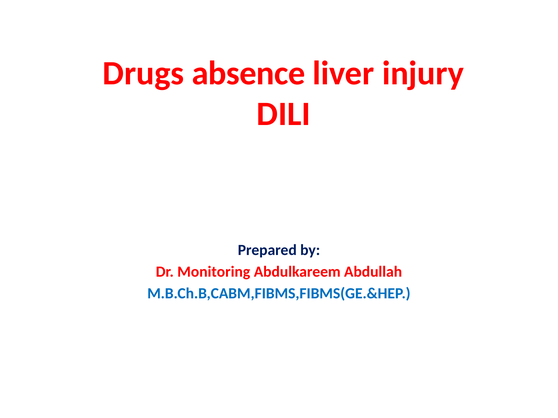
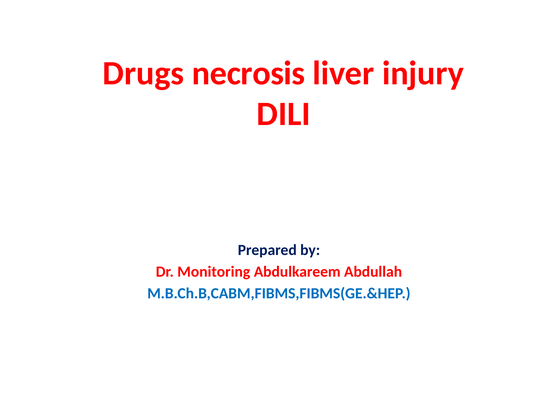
absence: absence -> necrosis
